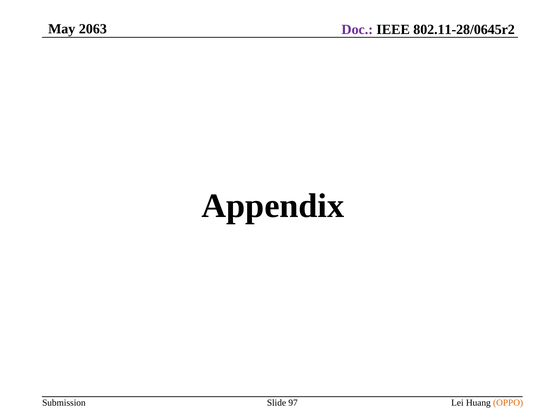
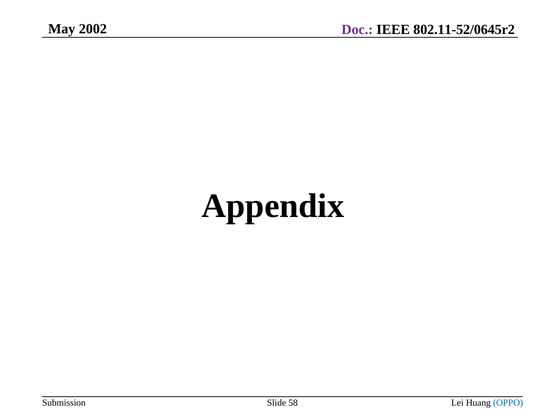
2063: 2063 -> 2002
802.11-28/0645r2: 802.11-28/0645r2 -> 802.11-52/0645r2
97: 97 -> 58
OPPO colour: orange -> blue
